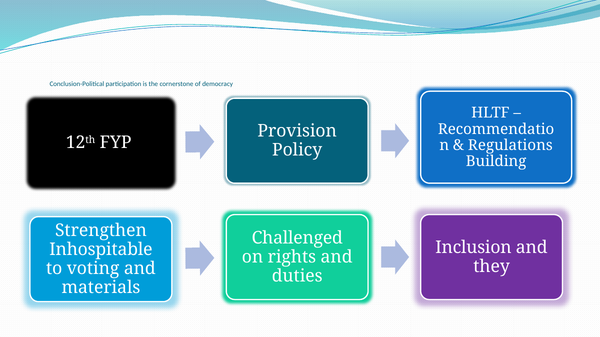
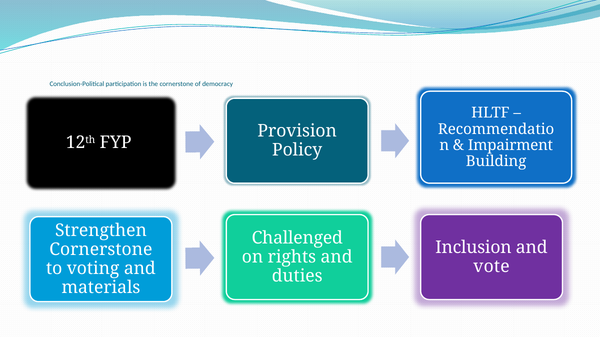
Regulations: Regulations -> Impairment
Inhospitable at (101, 250): Inhospitable -> Cornerstone
they: they -> vote
